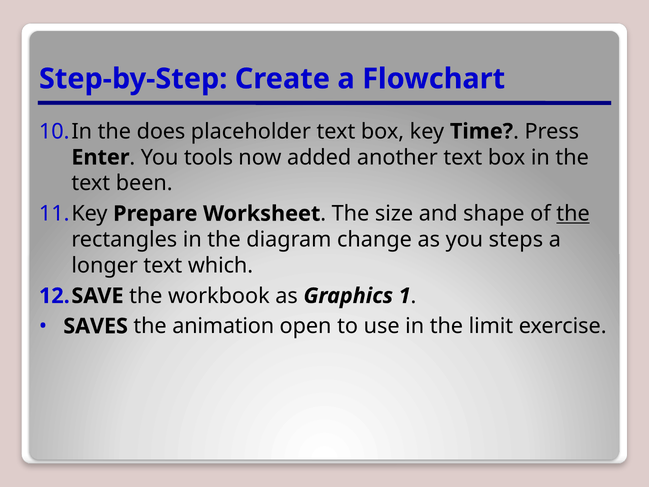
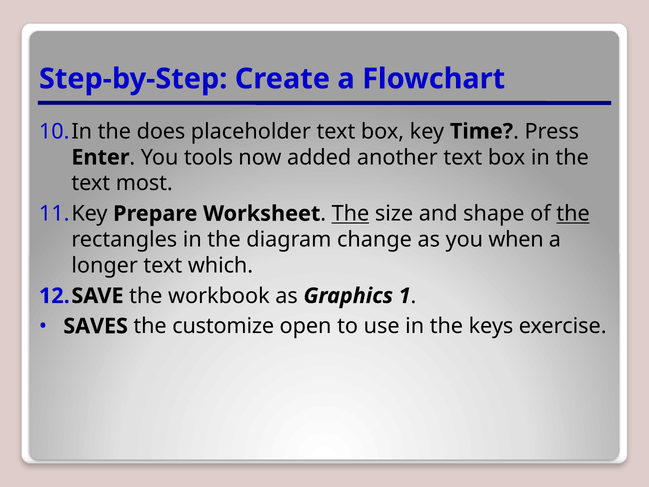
been: been -> most
The at (350, 214) underline: none -> present
steps: steps -> when
animation: animation -> customize
limit: limit -> keys
